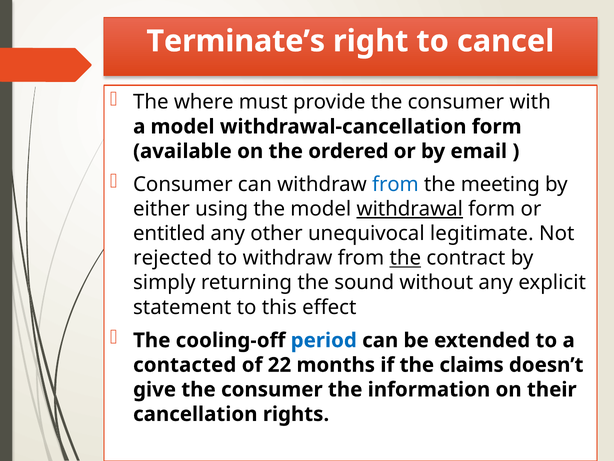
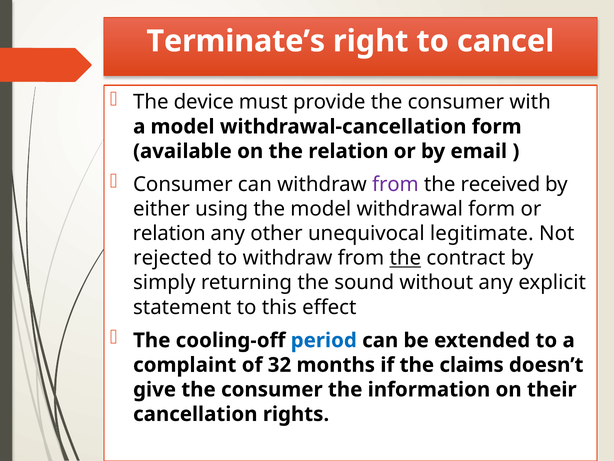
where: where -> device
the ordered: ordered -> relation
from at (395, 184) colour: blue -> purple
meeting: meeting -> received
withdrawal underline: present -> none
entitled at (169, 233): entitled -> relation
contacted: contacted -> complaint
22: 22 -> 32
